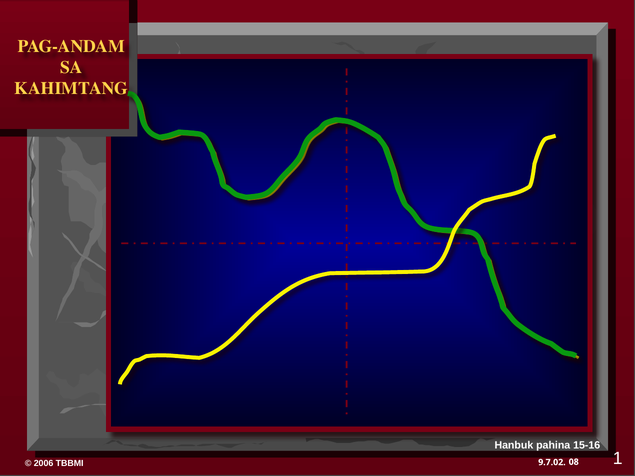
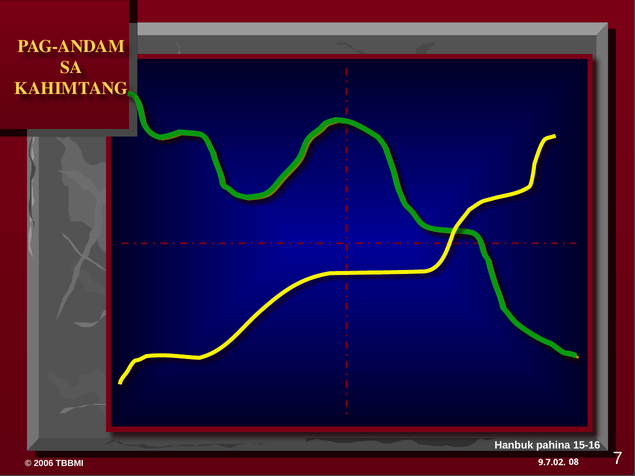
1: 1 -> 7
